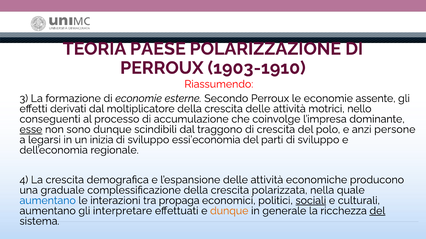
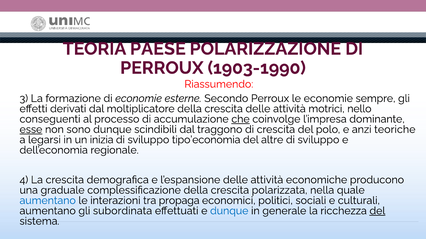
1903-1910: 1903-1910 -> 1903-1990
assente: assente -> sempre
che underline: none -> present
persone: persone -> teoriche
essi’economia: essi’economia -> tipo’economia
parti: parti -> altre
sociali underline: present -> none
interpretare: interpretare -> subordinata
dunque at (229, 211) colour: orange -> blue
